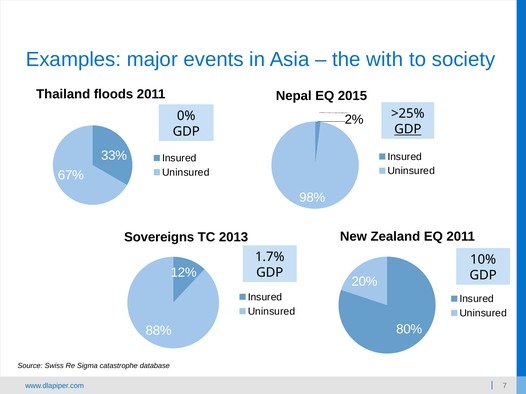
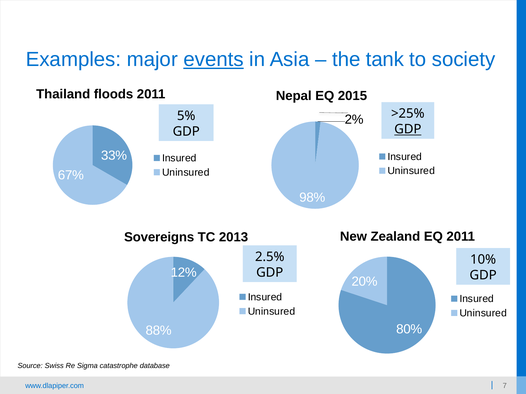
events underline: none -> present
with: with -> tank
0%: 0% -> 5%
1.7%: 1.7% -> 2.5%
